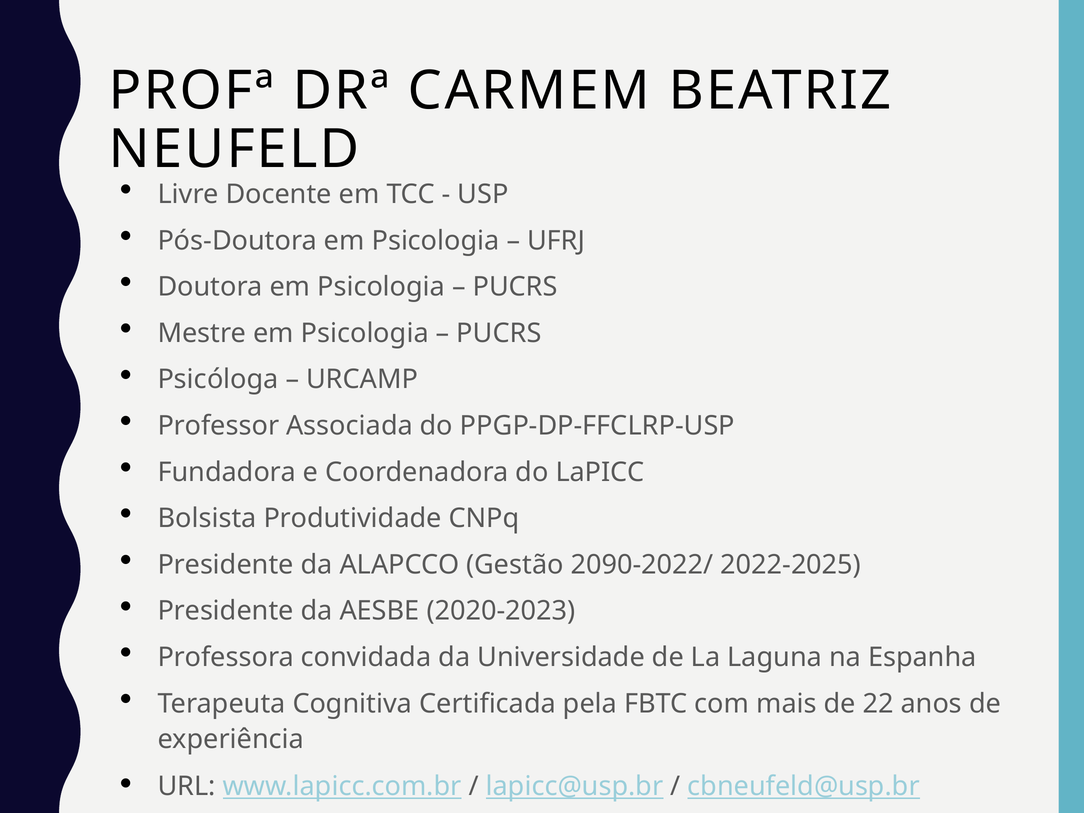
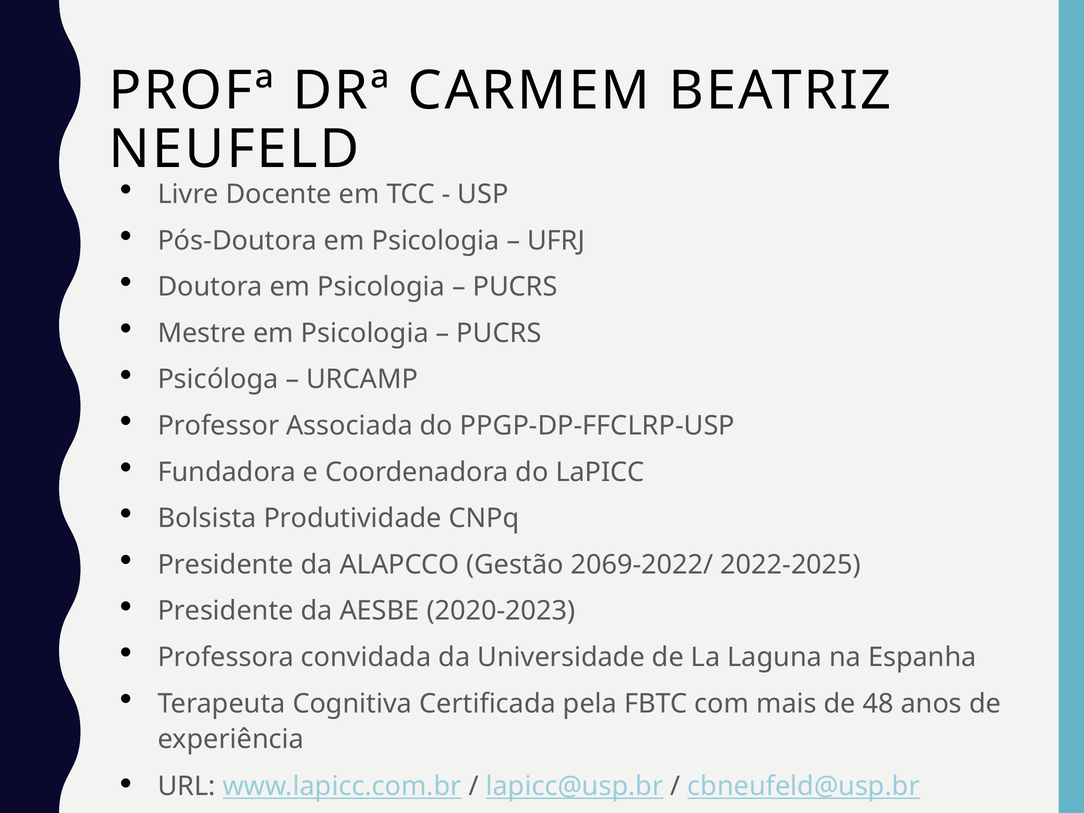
2090-2022/: 2090-2022/ -> 2069-2022/
22: 22 -> 48
